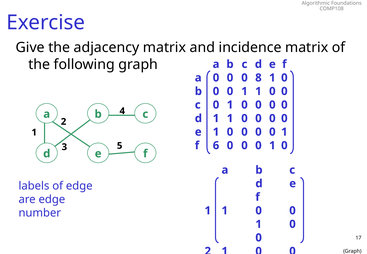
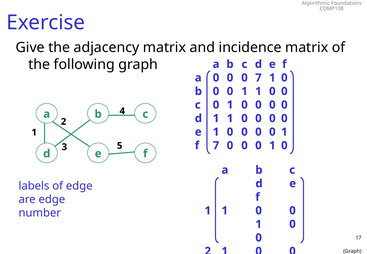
0 8: 8 -> 7
f 6: 6 -> 7
